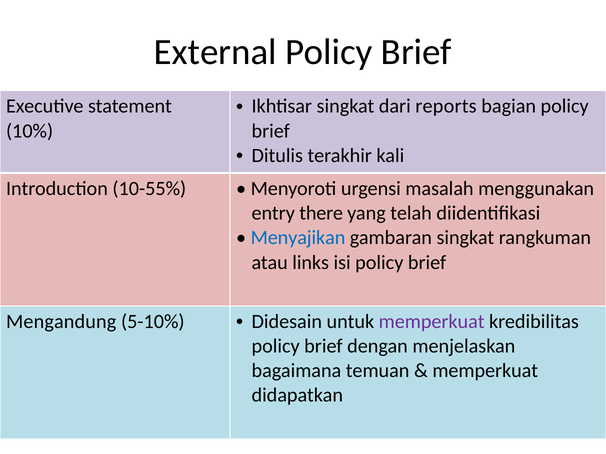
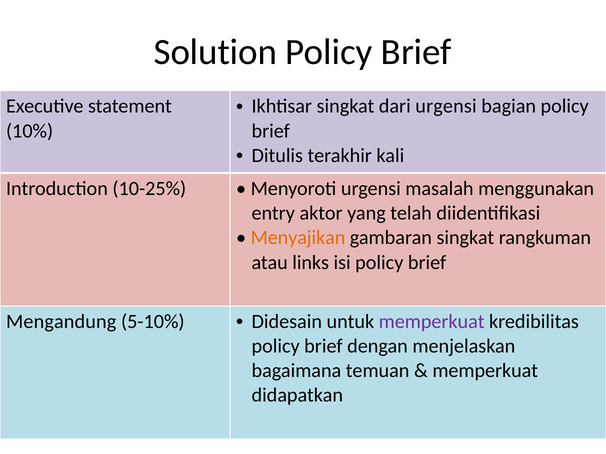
External: External -> Solution
dari reports: reports -> urgensi
10-55%: 10-55% -> 10-25%
there: there -> aktor
Menyajikan colour: blue -> orange
